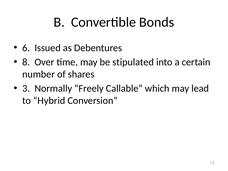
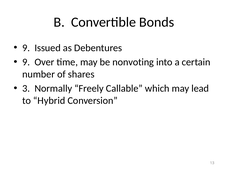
6 at (26, 48): 6 -> 9
8 at (26, 62): 8 -> 9
stipulated: stipulated -> nonvoting
